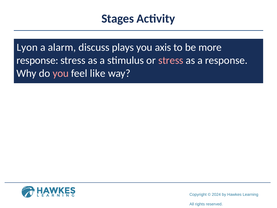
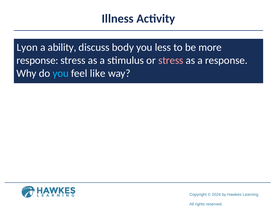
Stages: Stages -> Illness
alarm: alarm -> ability
plays: plays -> body
axis: axis -> less
you at (61, 73) colour: pink -> light blue
